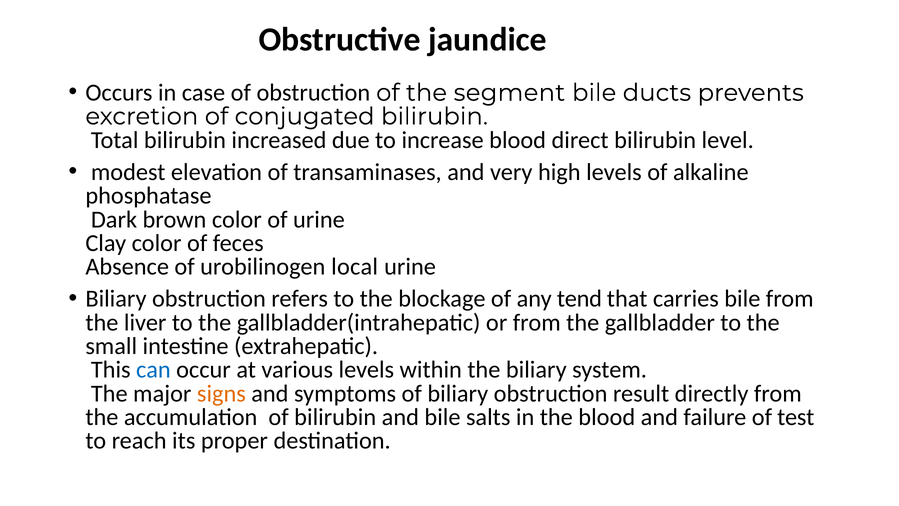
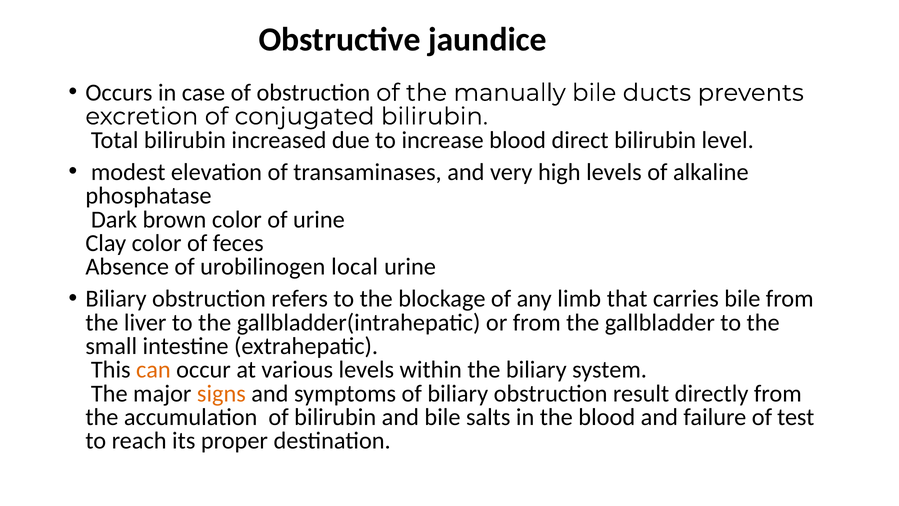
segment: segment -> manually
tend: tend -> limb
can colour: blue -> orange
